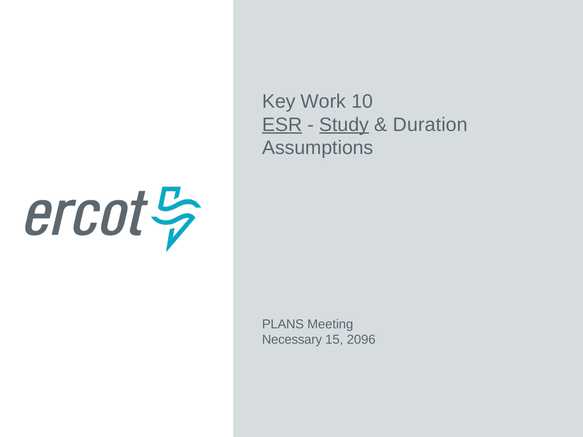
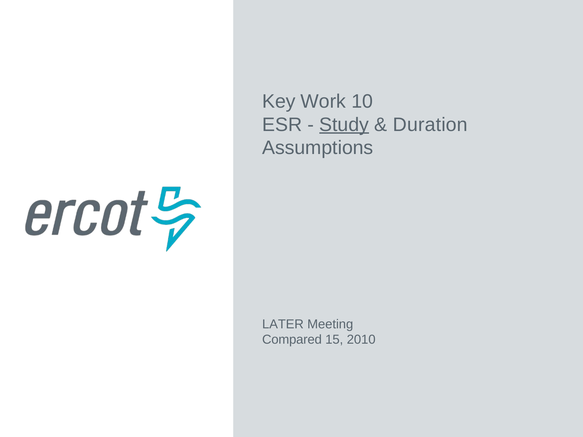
ESR underline: present -> none
PLANS: PLANS -> LATER
Necessary: Necessary -> Compared
2096: 2096 -> 2010
